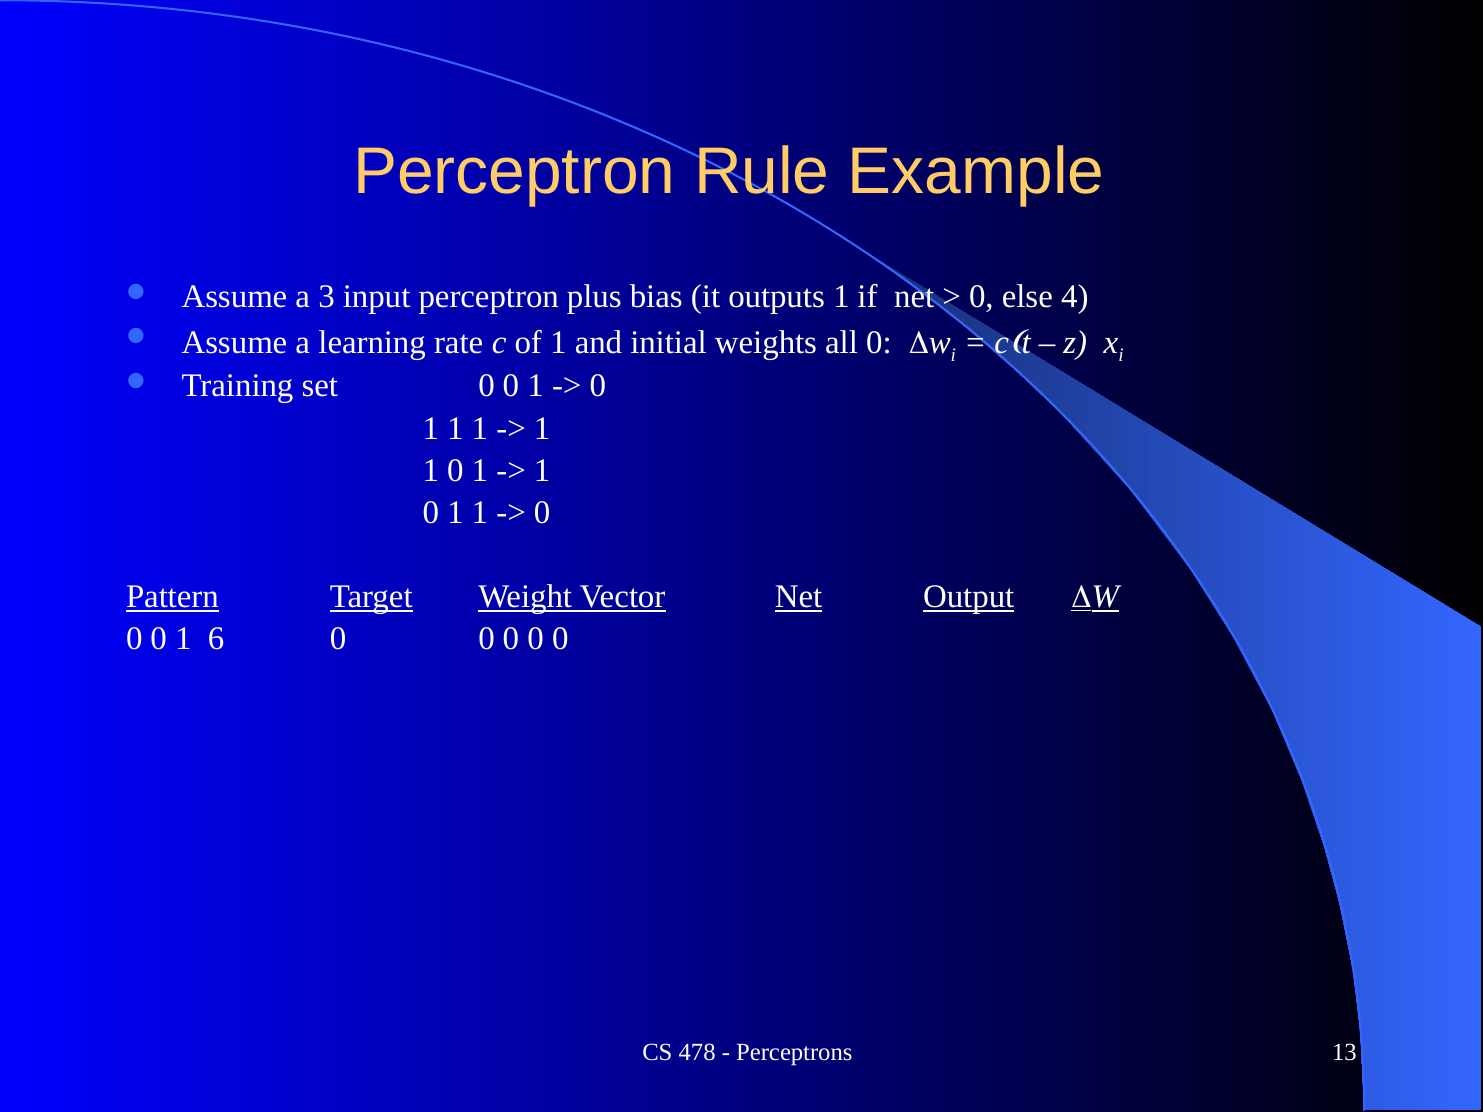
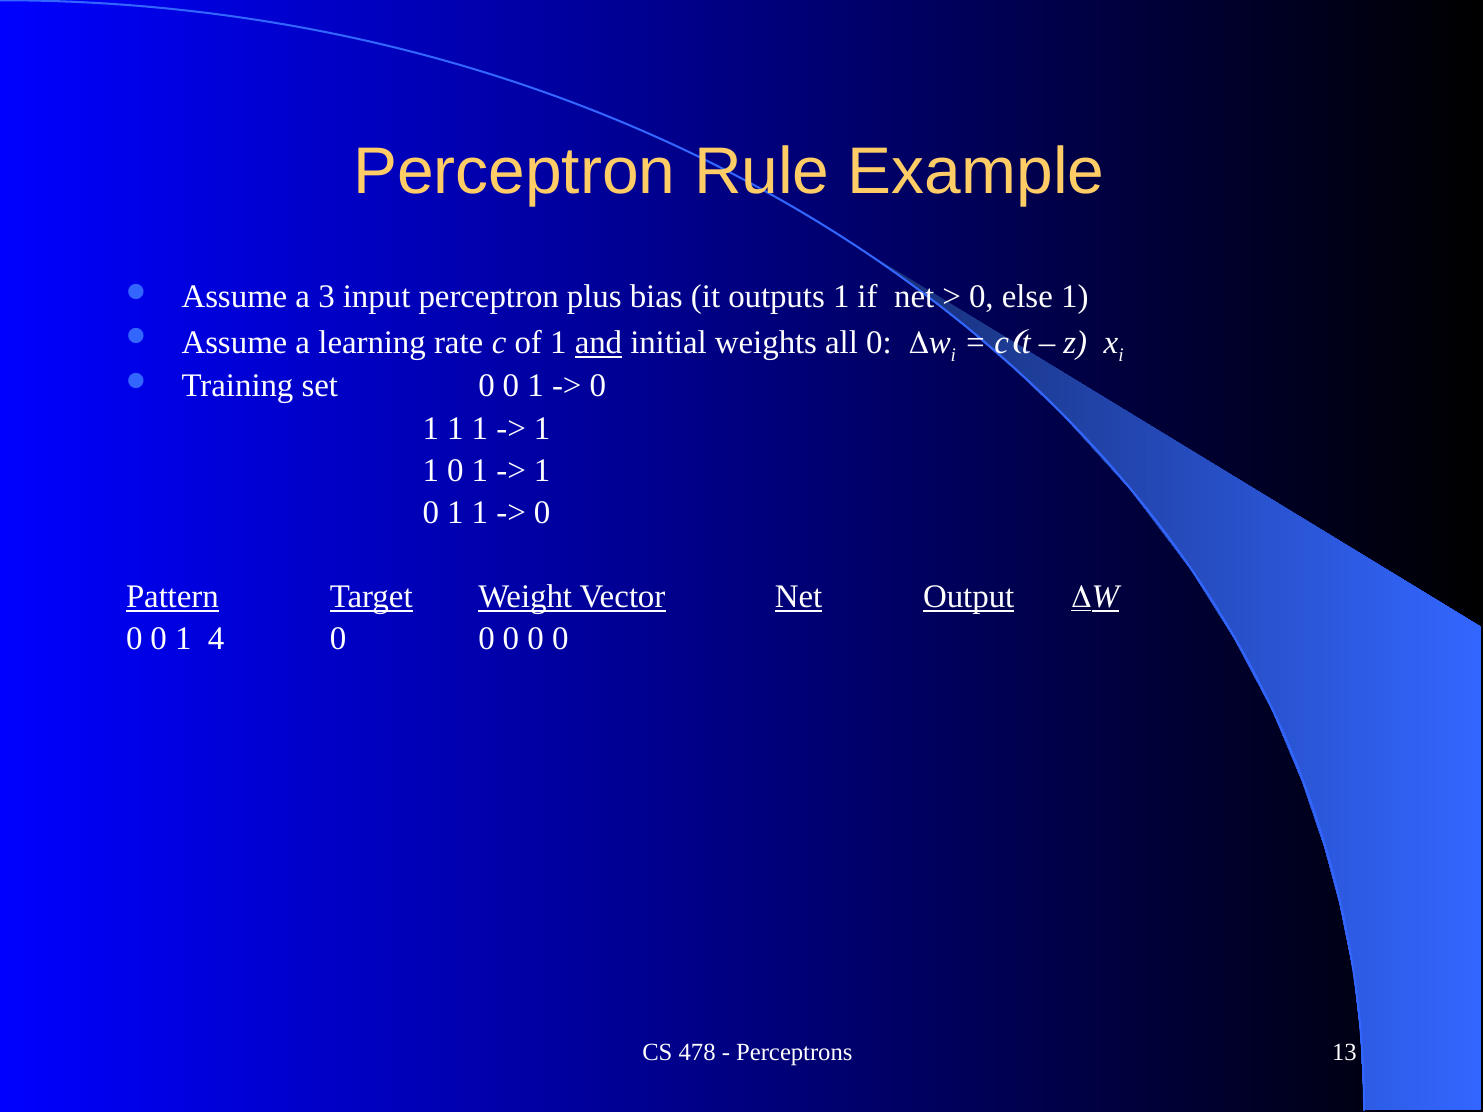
else 4: 4 -> 1
and underline: none -> present
6: 6 -> 4
